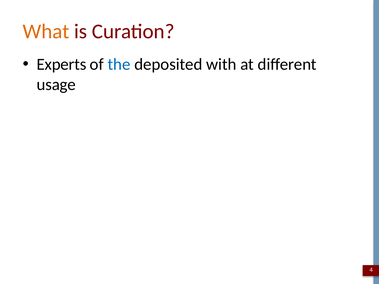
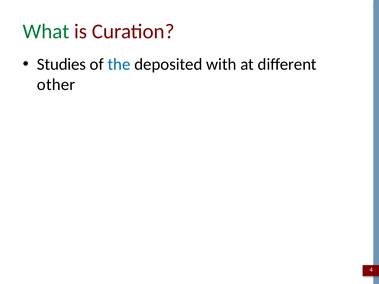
What colour: orange -> green
Experts: Experts -> Studies
usage: usage -> other
